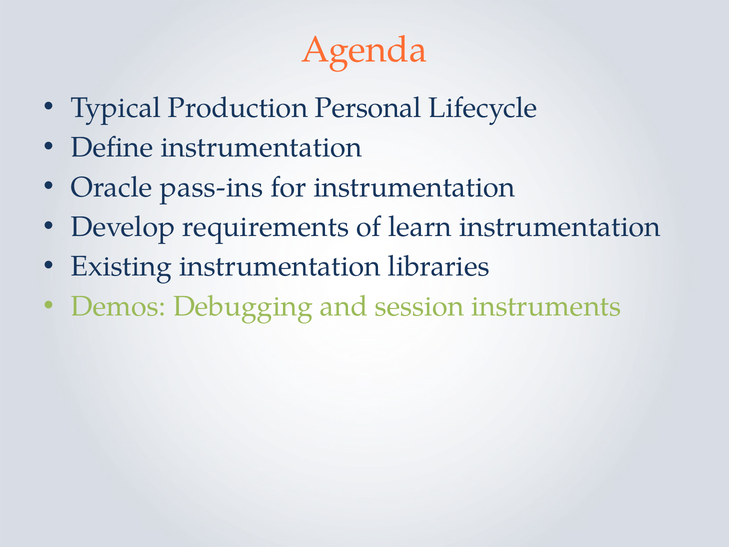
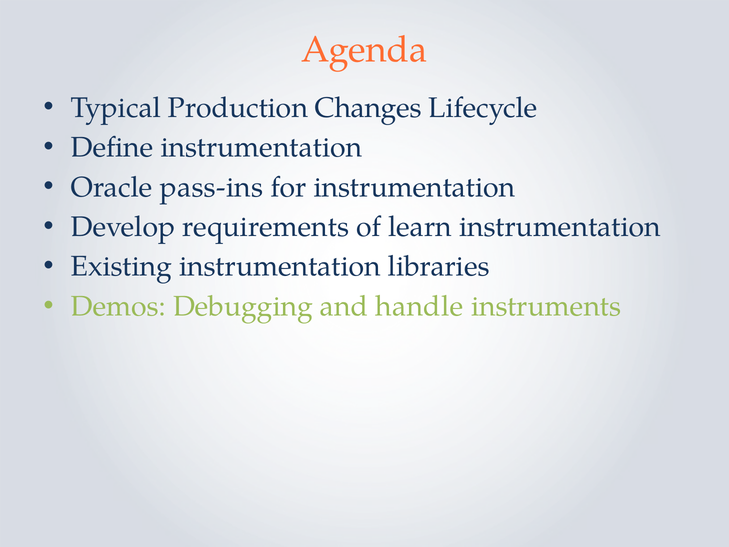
Personal: Personal -> Changes
session: session -> handle
